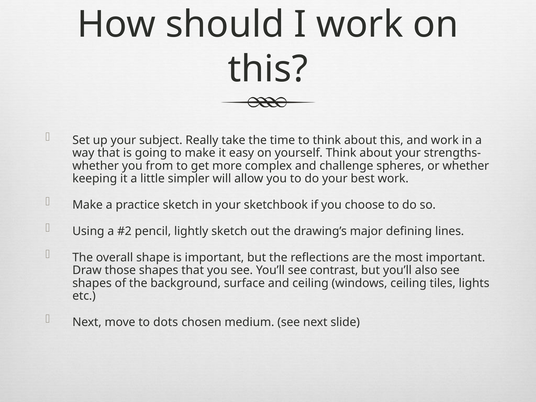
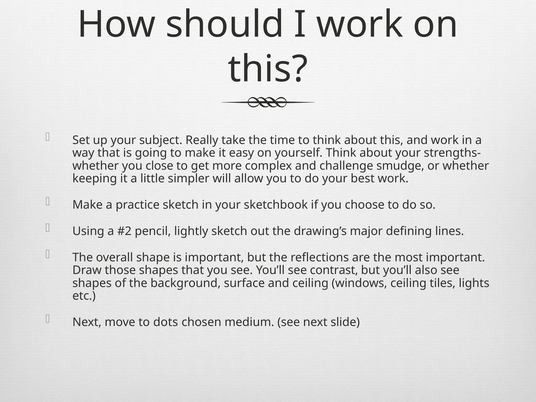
from: from -> close
spheres: spheres -> smudge
